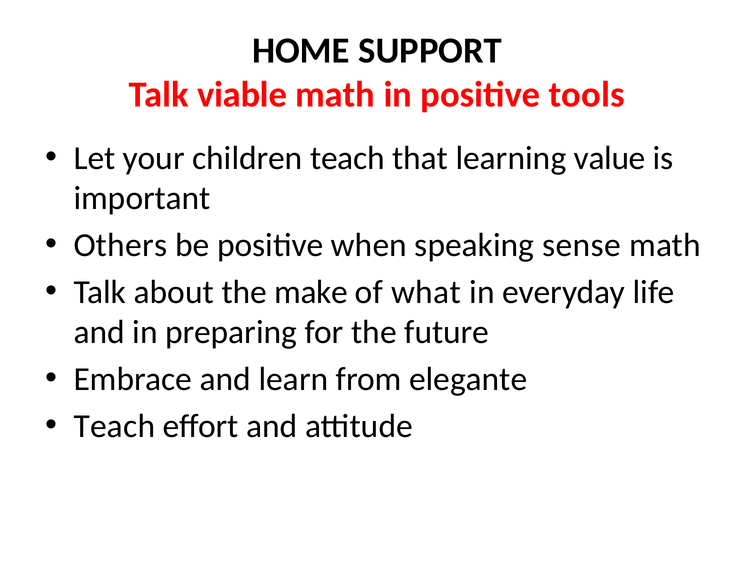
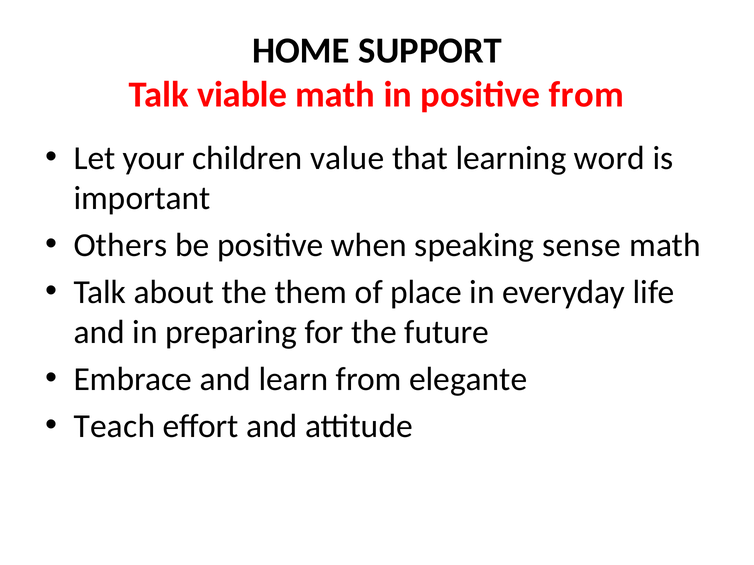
positive tools: tools -> from
children teach: teach -> value
value: value -> word
make: make -> them
what: what -> place
